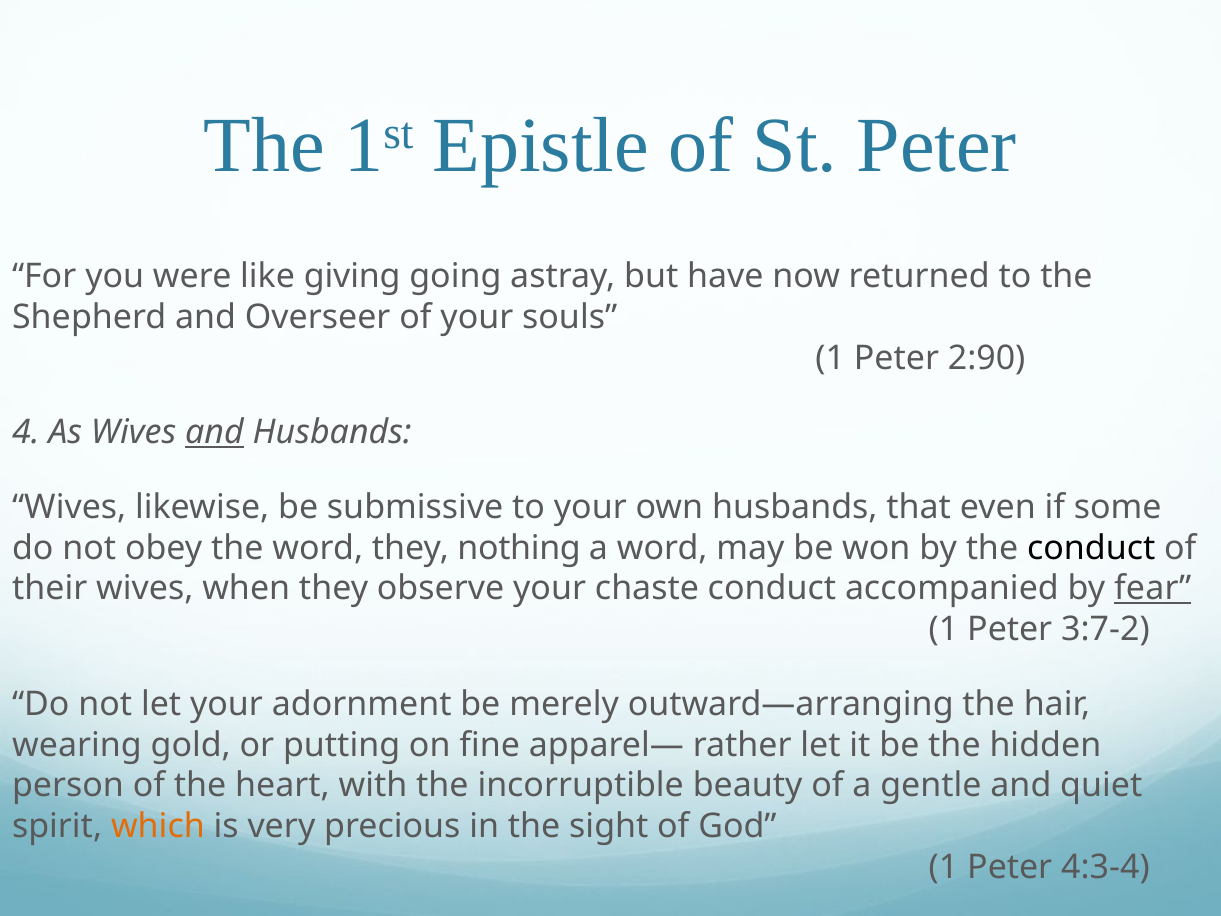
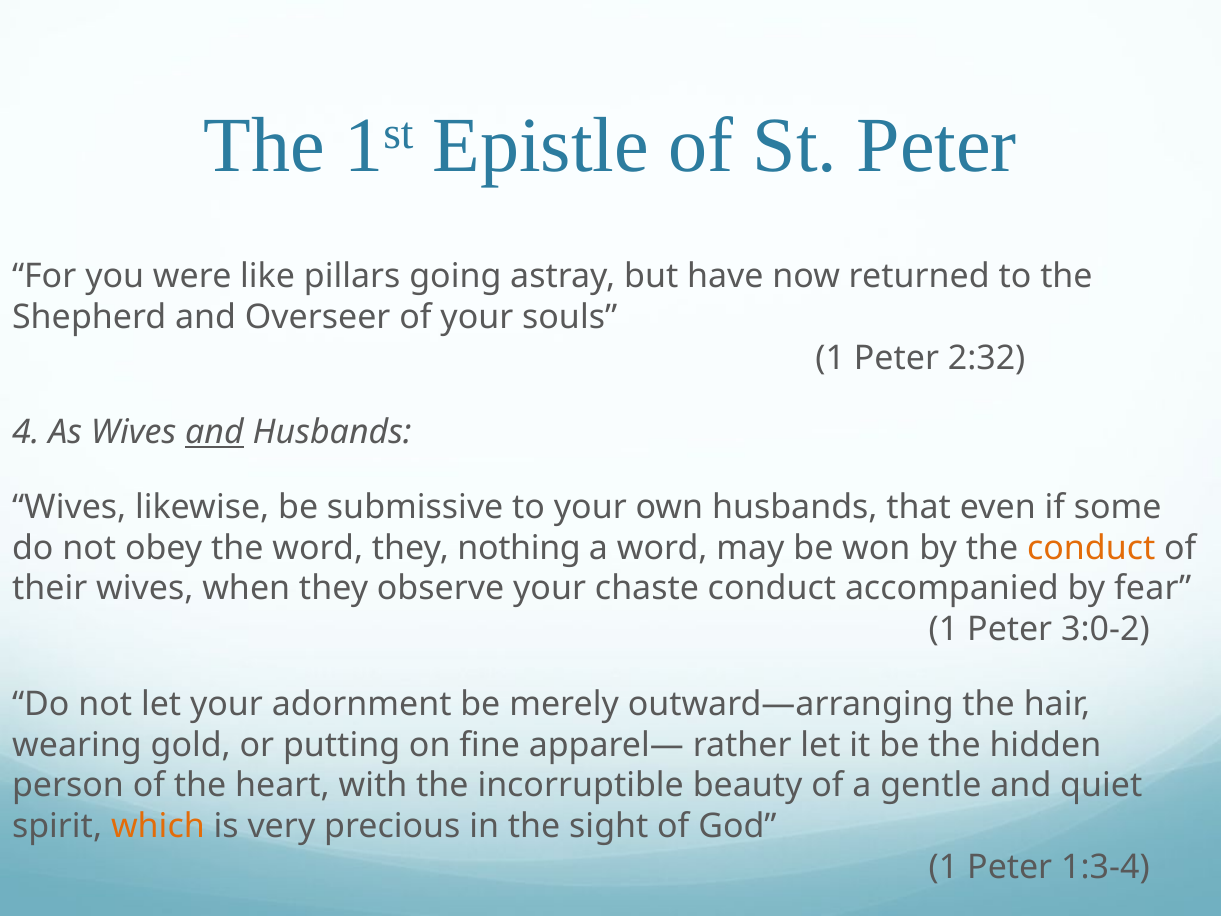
giving: giving -> pillars
2:90: 2:90 -> 2:32
conduct at (1091, 548) colour: black -> orange
fear underline: present -> none
3:7-2: 3:7-2 -> 3:0-2
4:3-4: 4:3-4 -> 1:3-4
